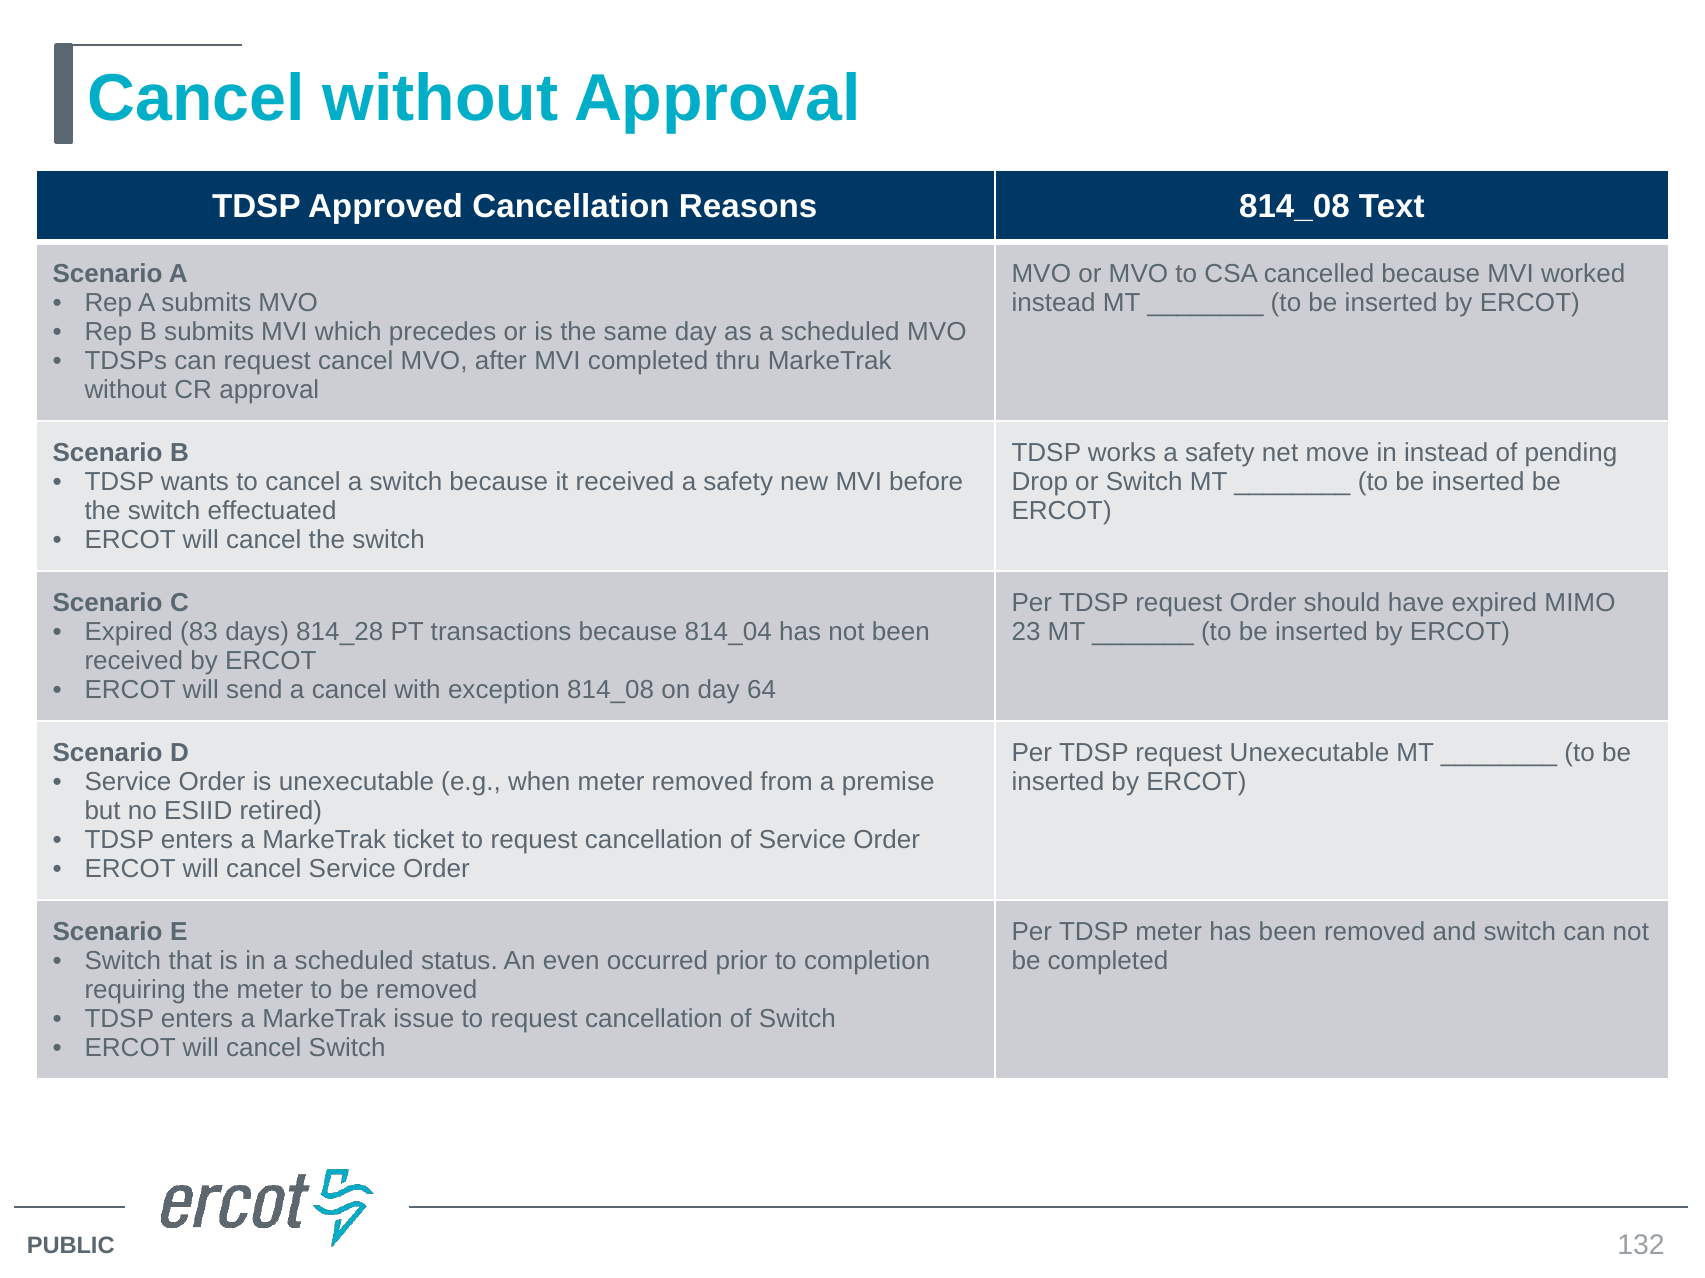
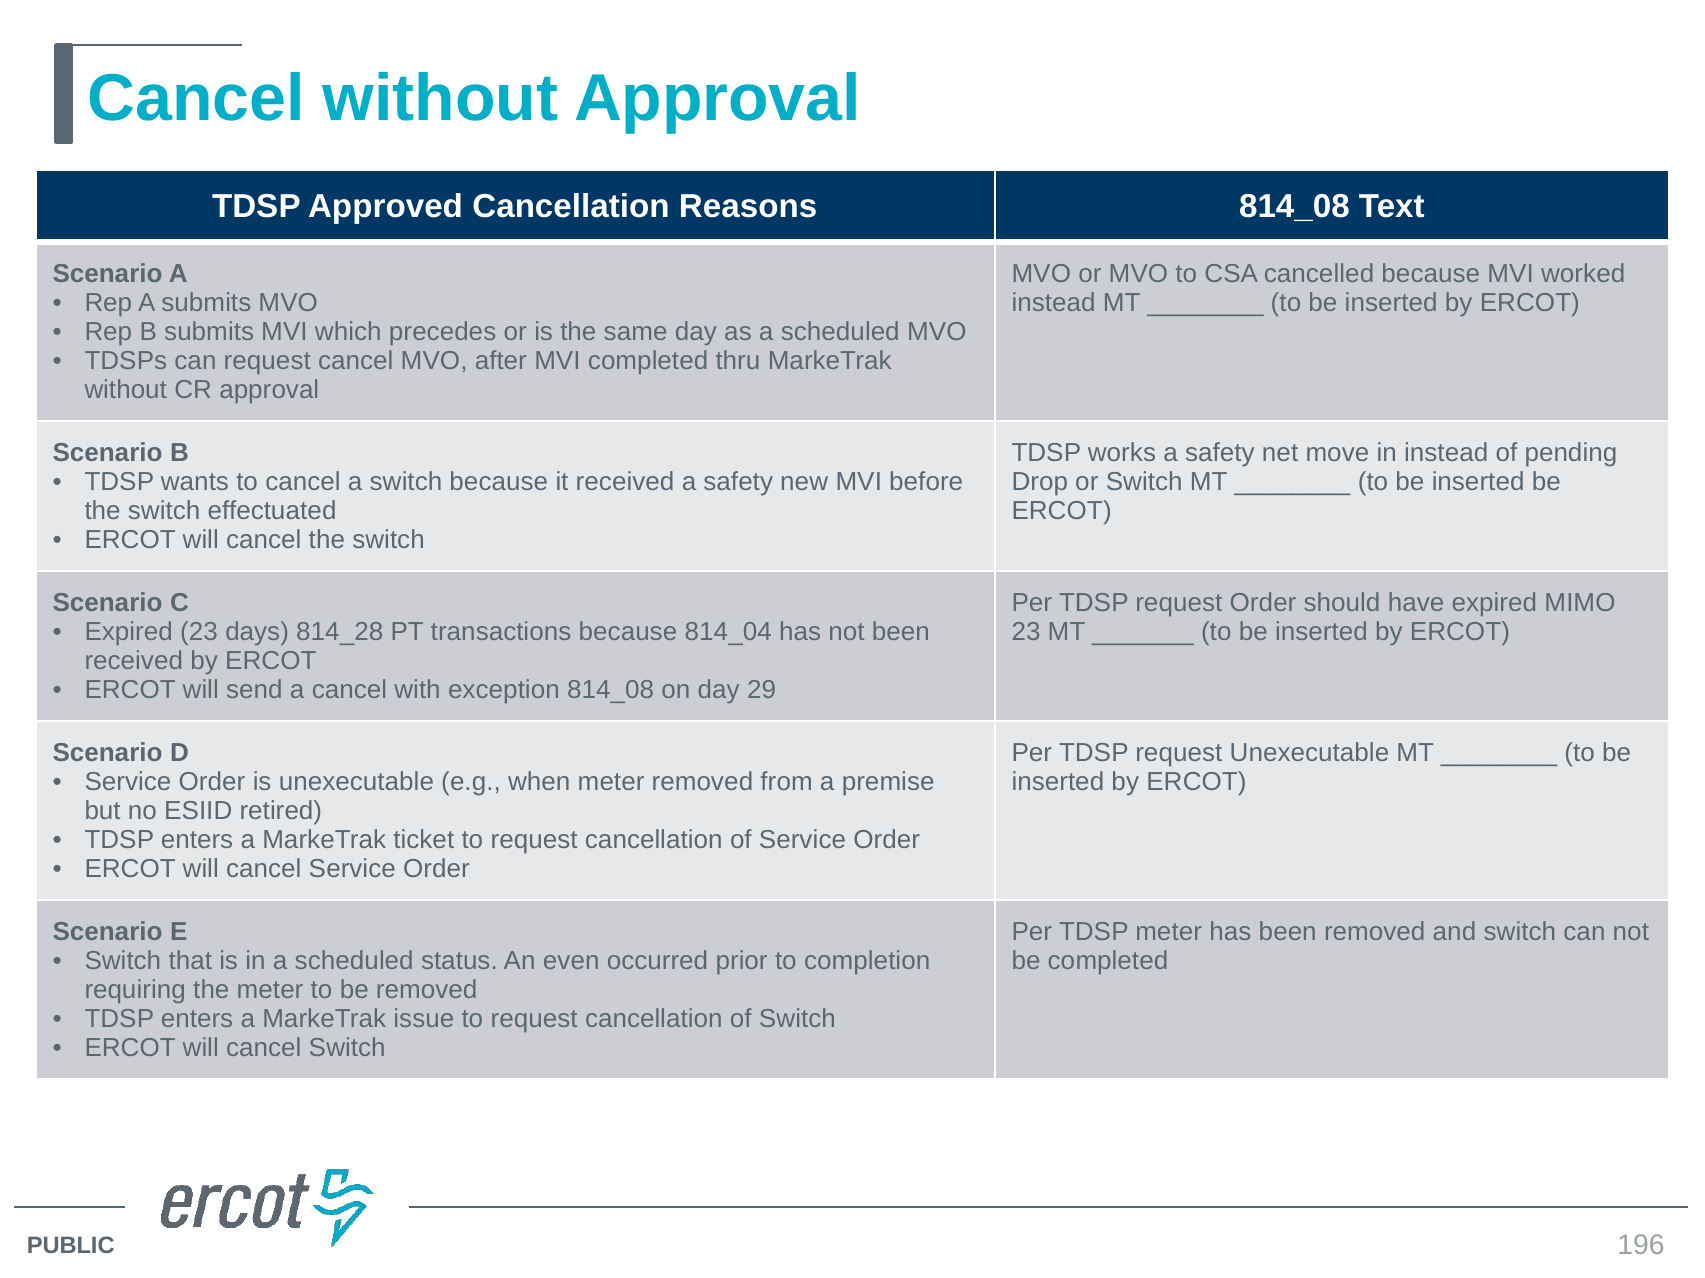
Expired 83: 83 -> 23
64: 64 -> 29
132: 132 -> 196
